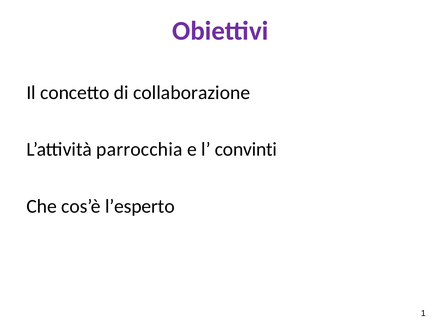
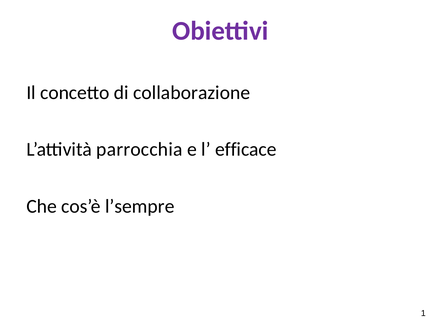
convinti: convinti -> efficace
l’esperto: l’esperto -> l’sempre
